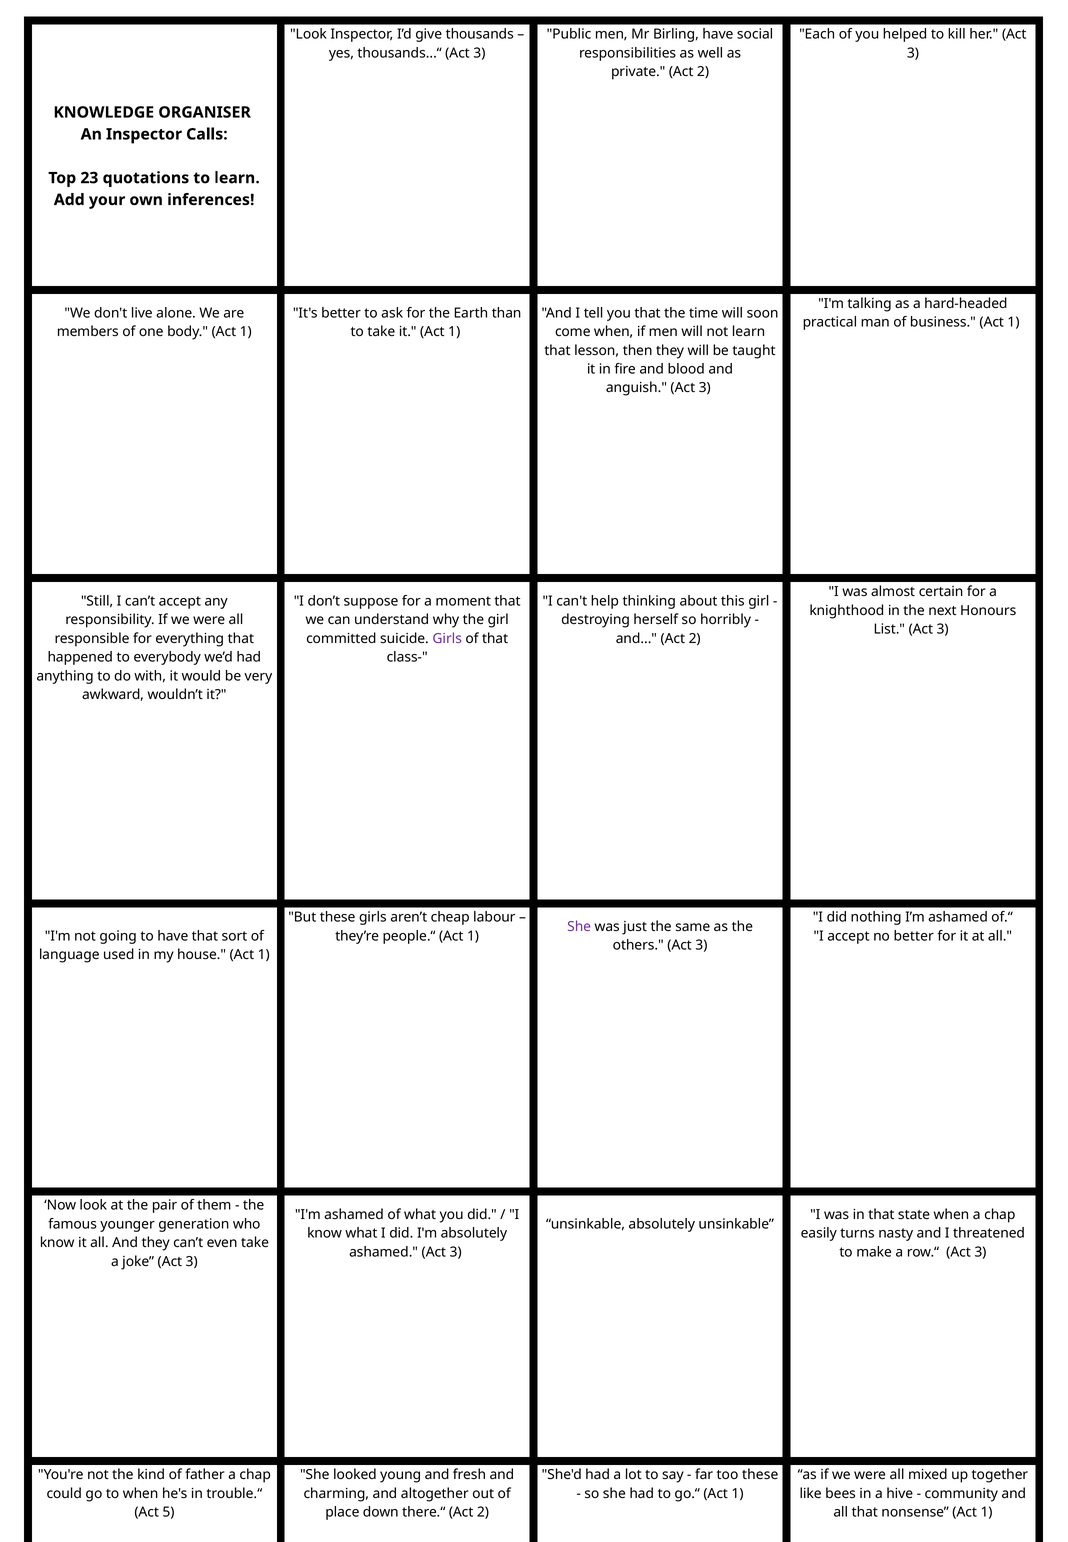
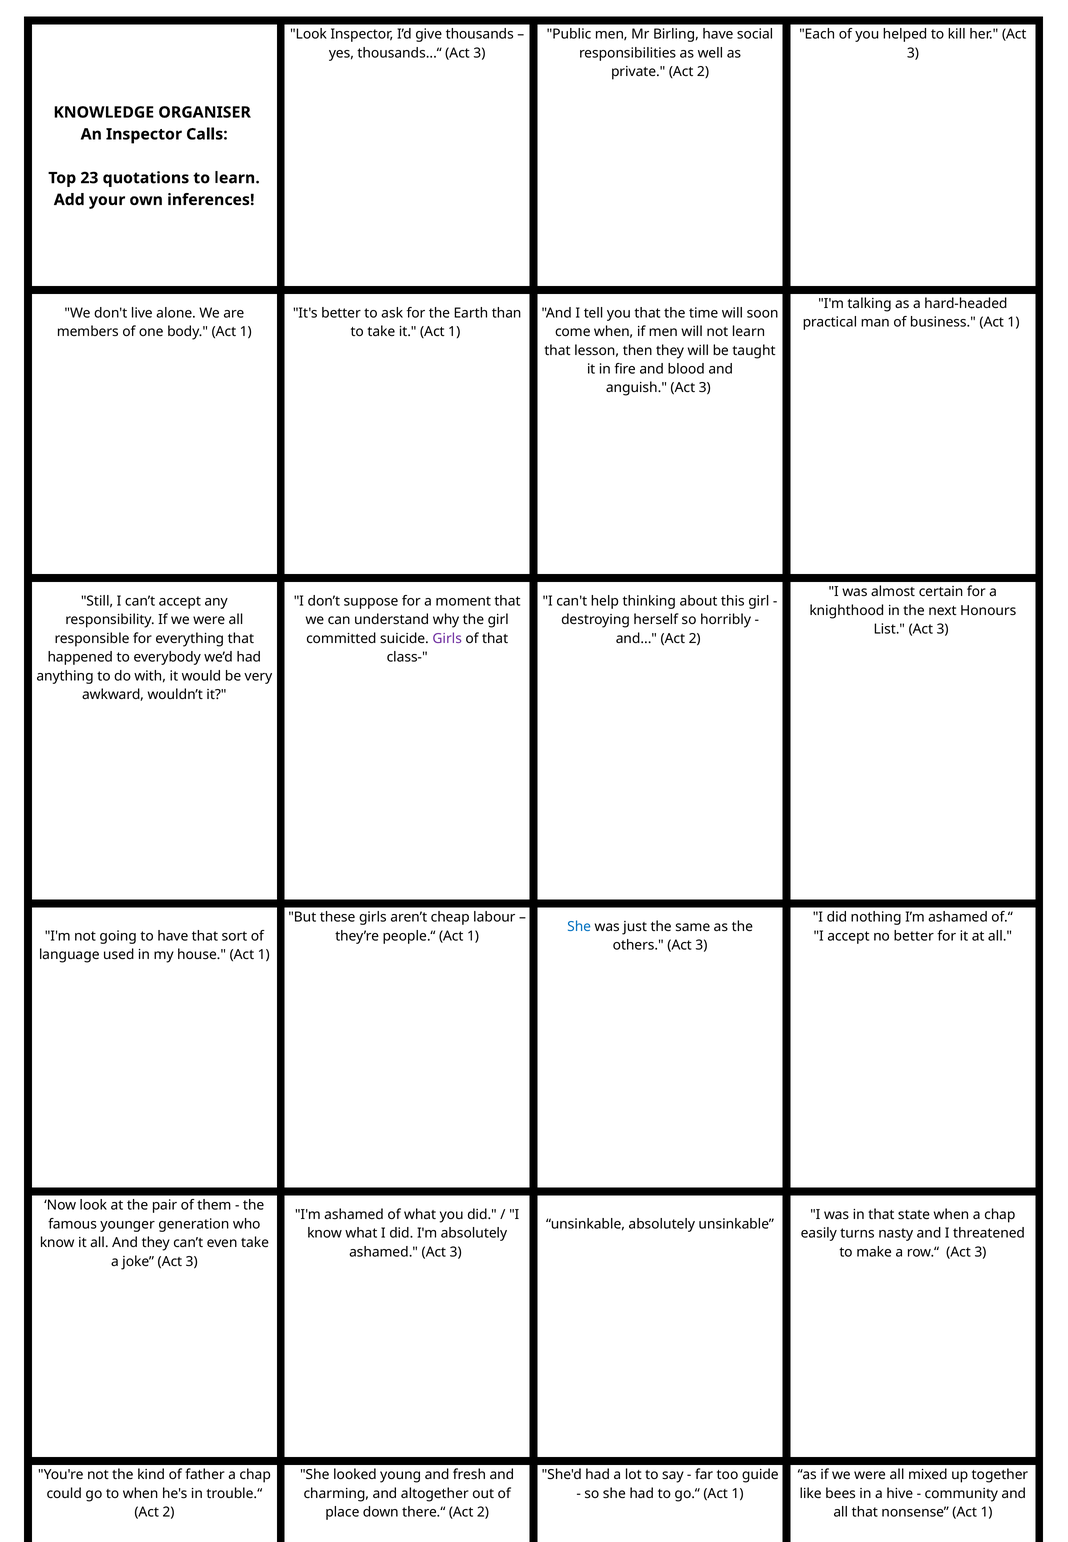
She at (579, 927) colour: purple -> blue
too these: these -> guide
5 at (168, 1513): 5 -> 2
